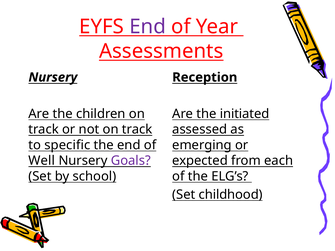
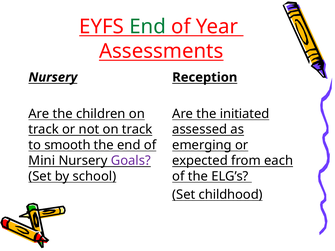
End at (148, 27) colour: purple -> green
specific: specific -> smooth
Well: Well -> Mini
